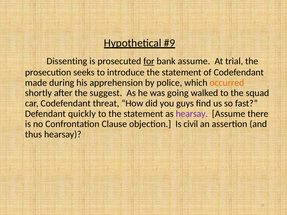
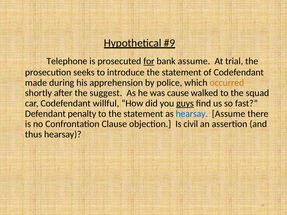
Dissenting: Dissenting -> Telephone
going: going -> cause
threat: threat -> willful
guys underline: none -> present
quickly: quickly -> penalty
hearsay at (192, 114) colour: purple -> blue
